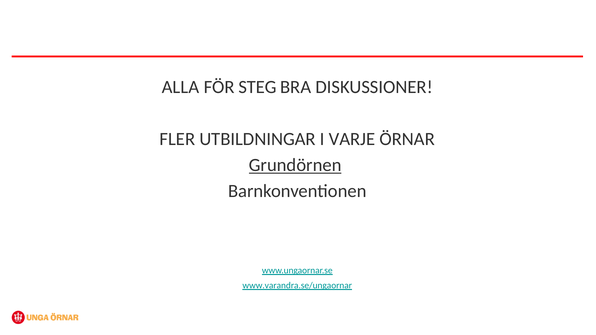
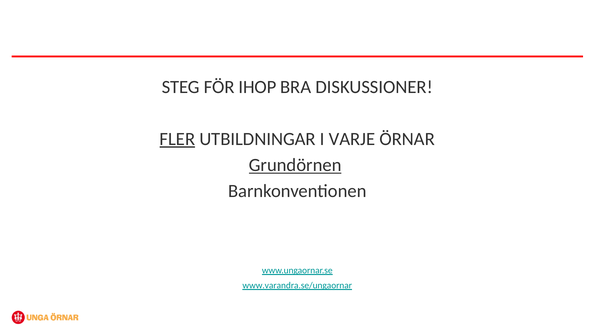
ALLA: ALLA -> STEG
STEG: STEG -> IHOP
FLER underline: none -> present
